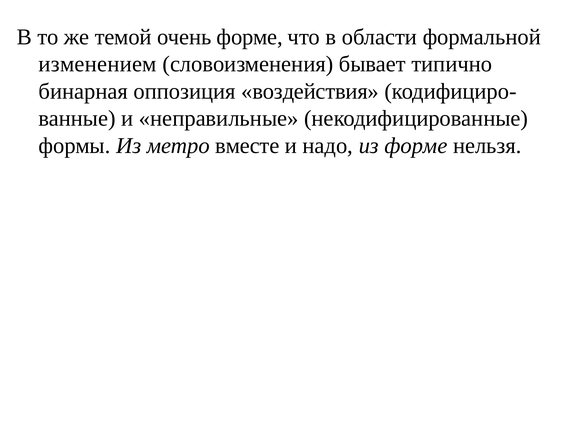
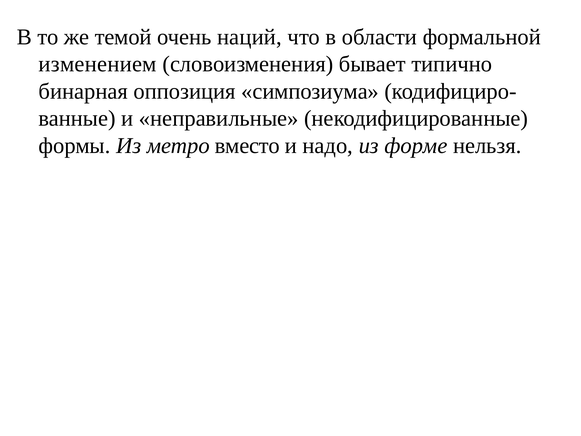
очень форме: форме -> наций
воздействия: воздействия -> симпозиума
вместе: вместе -> вместо
